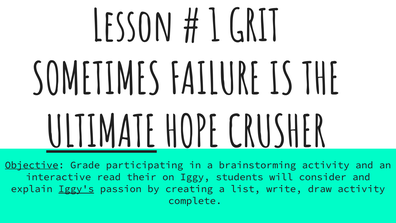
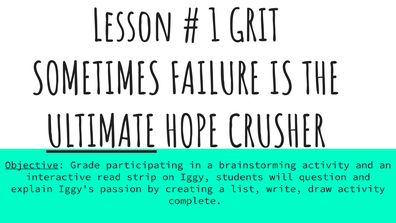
their: their -> strip
consider: consider -> question
Iggy's underline: present -> none
